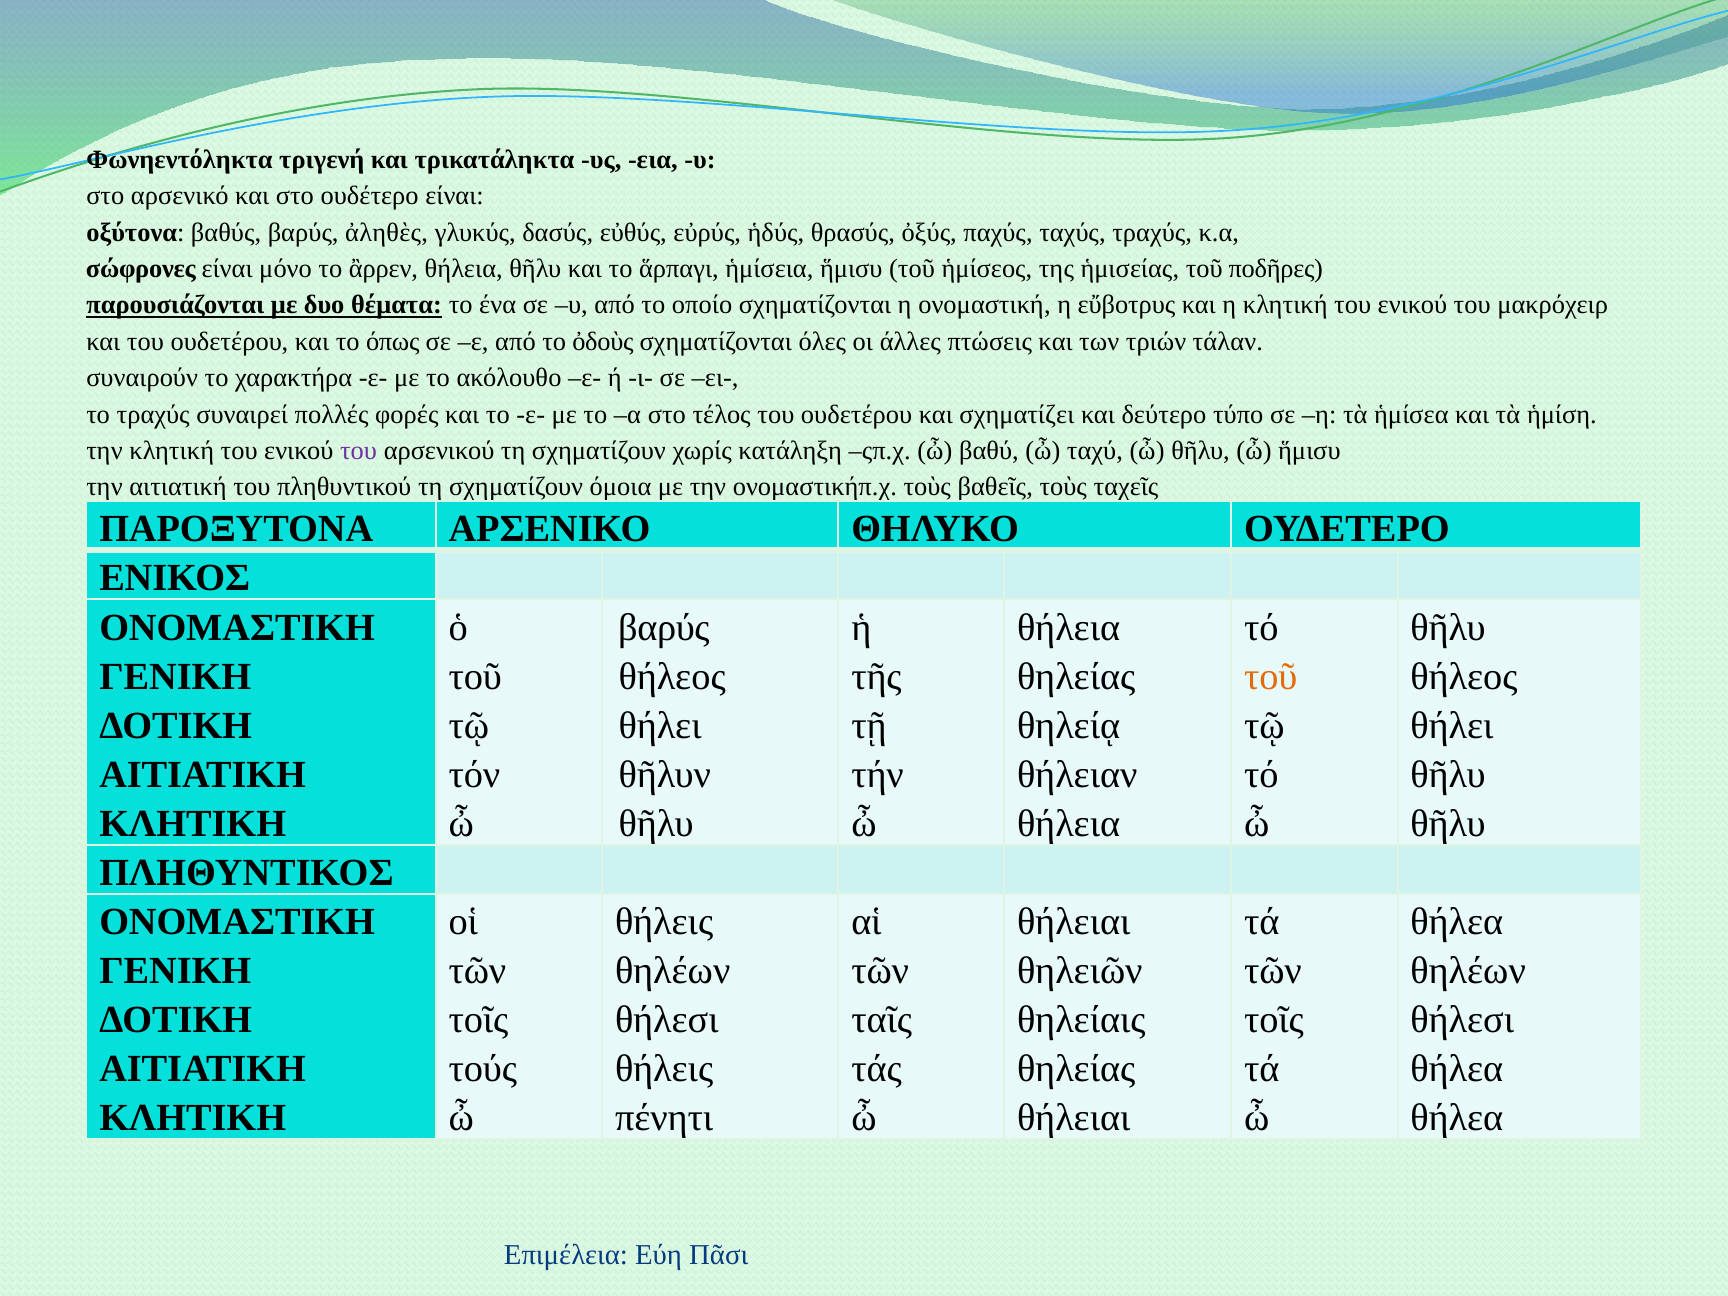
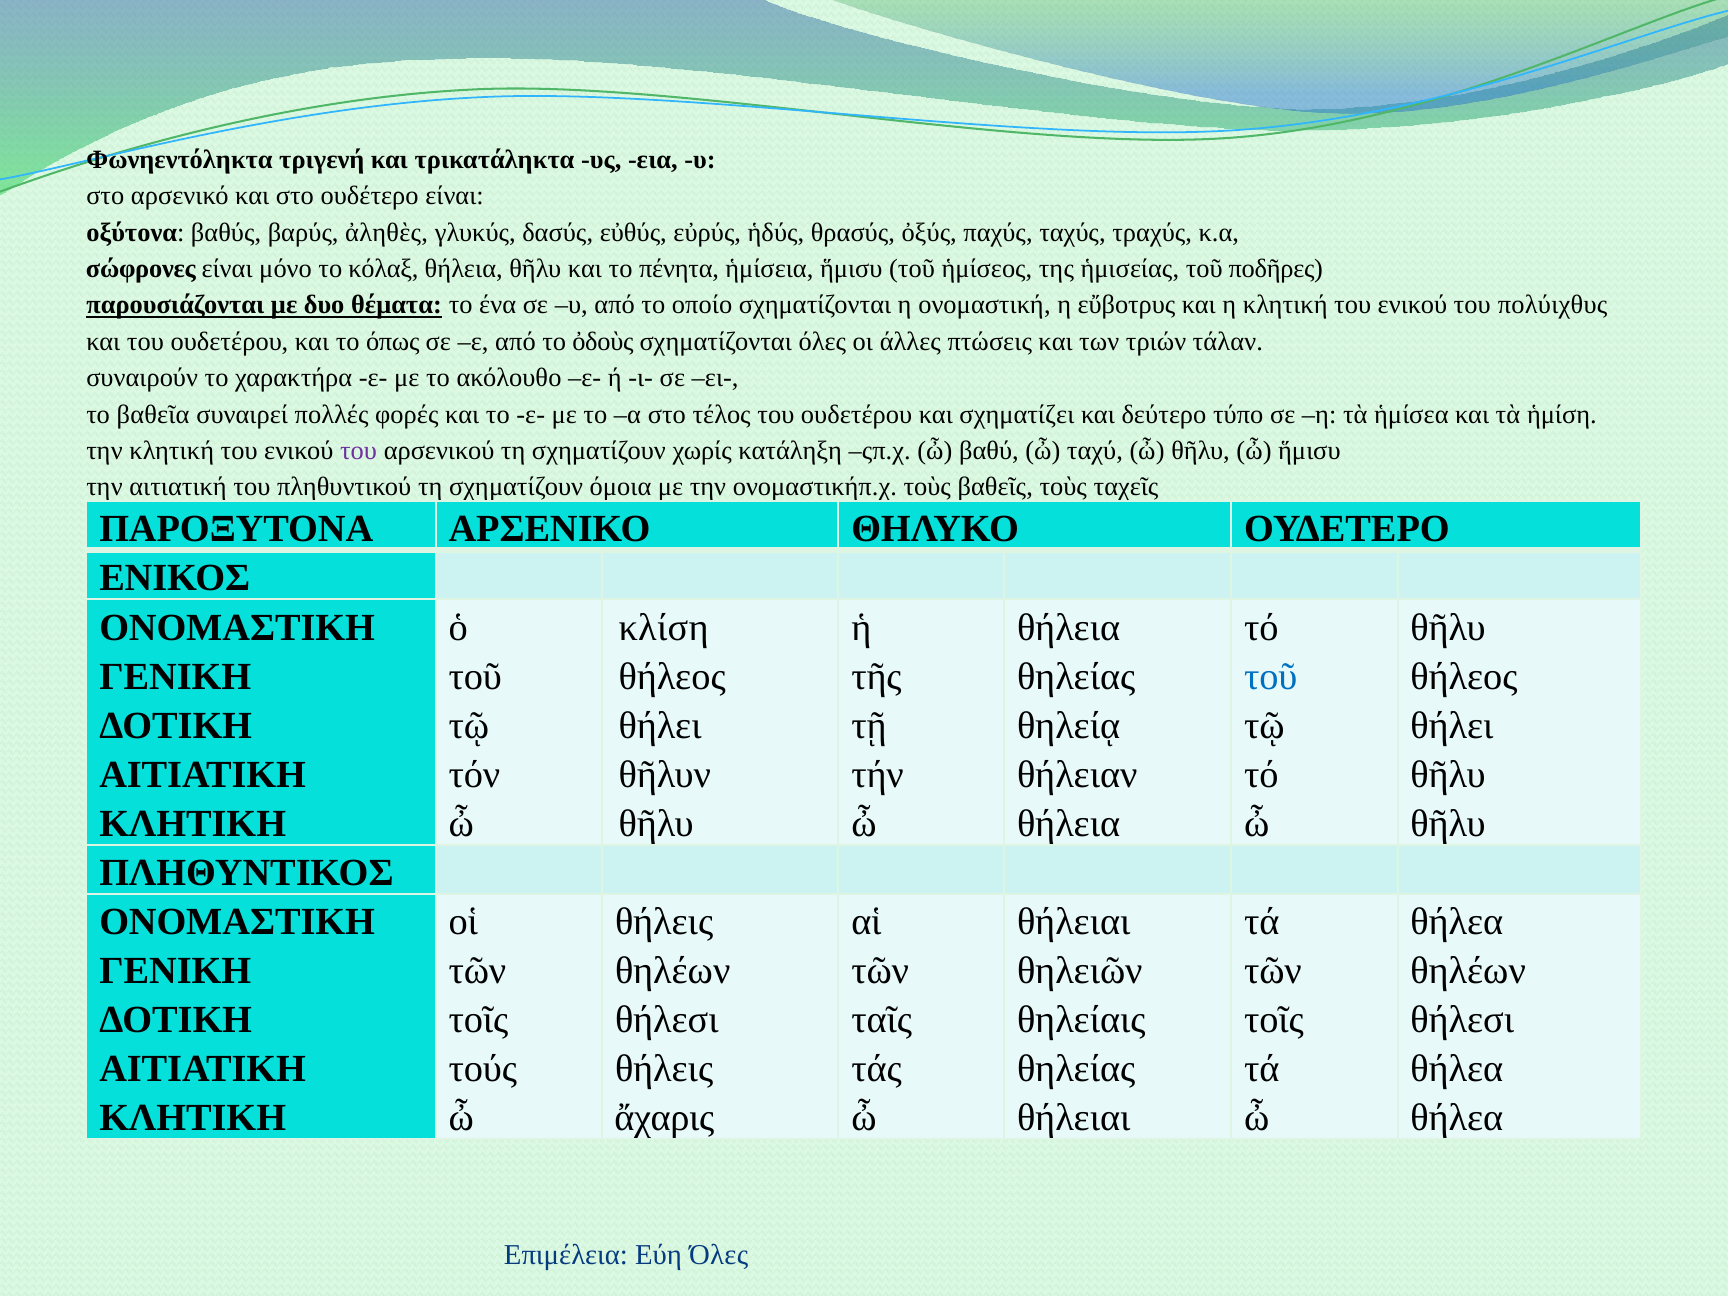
ἂρρεν: ἂρρεν -> κόλαξ
ἅρπαγι: ἅρπαγι -> πένητα
μακρόχειρ: μακρόχειρ -> πολύιχθυς
το τραχύς: τραχύς -> βαθεῖα
βαρύς at (664, 627): βαρύς -> κλίση
τοῦ at (1271, 676) colour: orange -> blue
πένητι: πένητι -> ἄχαρις
Εύη Πᾶσι: Πᾶσι -> Όλες
